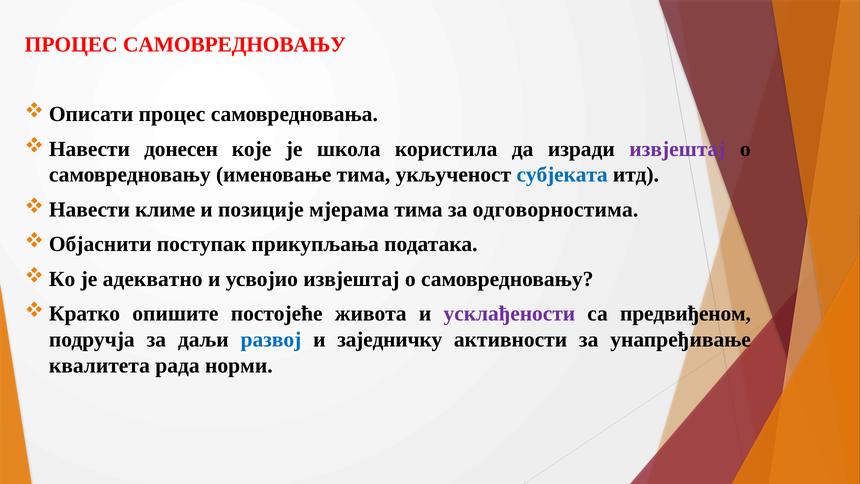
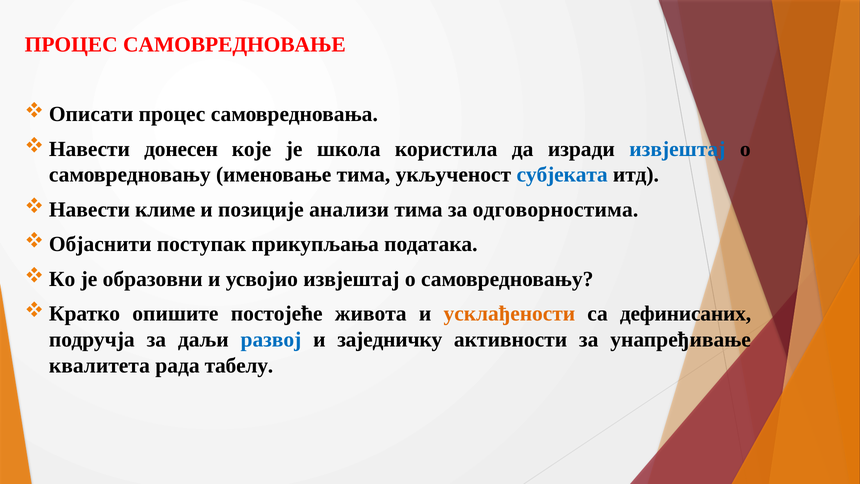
ПРОЦЕС САМОВРЕДНОВАЊУ: САМОВРЕДНОВАЊУ -> САМОВРЕДНОВАЊЕ
извјештај at (677, 149) colour: purple -> blue
мјерама: мјерама -> анализи
адекватно: адекватно -> образовни
усклађености colour: purple -> orange
предвиђеном: предвиђеном -> дефинисаних
норми: норми -> табелу
